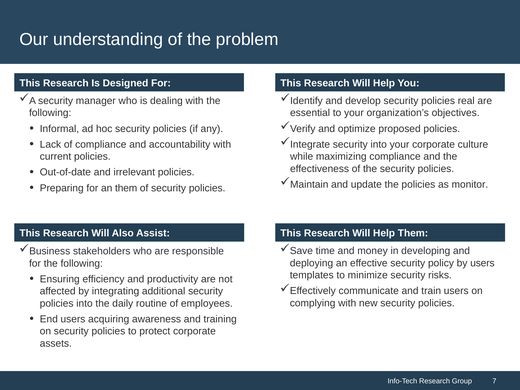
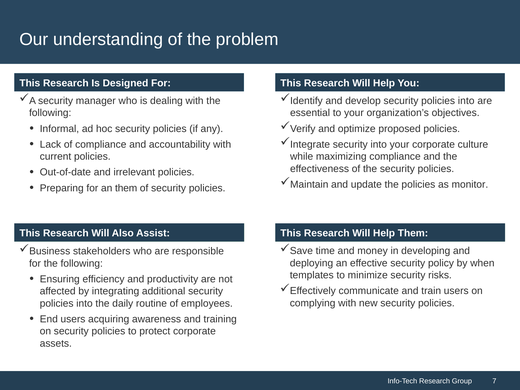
develop security policies real: real -> into
by users: users -> when
